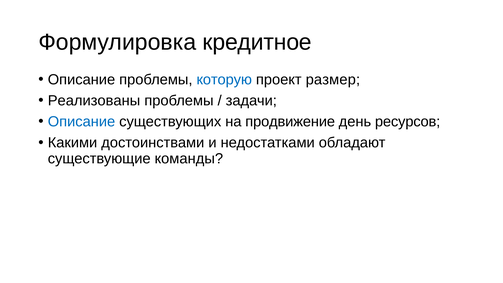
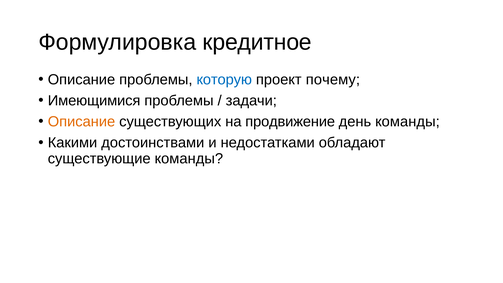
размер: размер -> почему
Реализованы: Реализованы -> Имеющимися
Описание at (81, 122) colour: blue -> orange
день ресурсов: ресурсов -> команды
